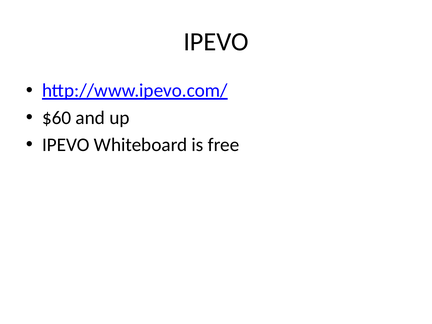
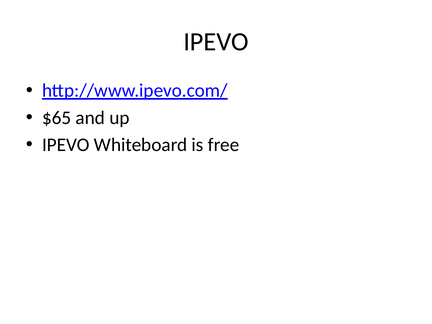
$60: $60 -> $65
